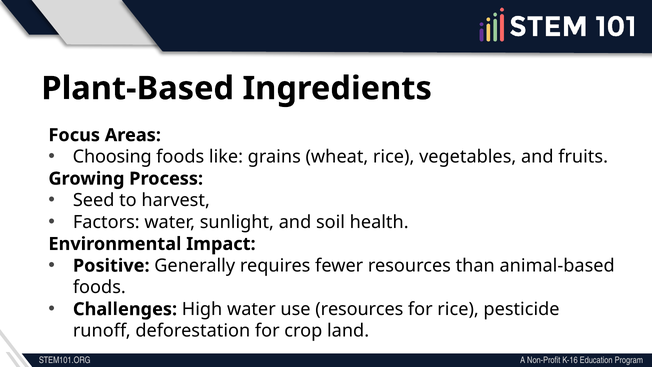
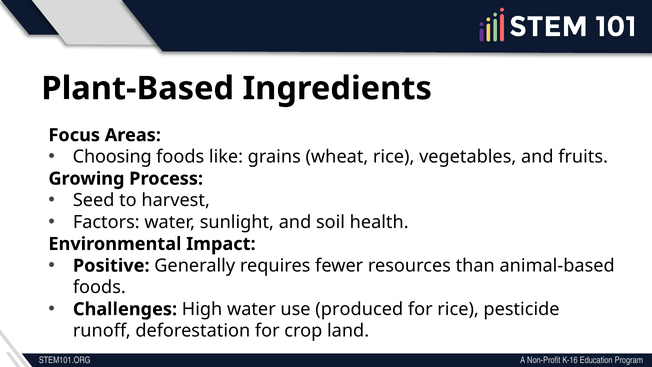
use resources: resources -> produced
